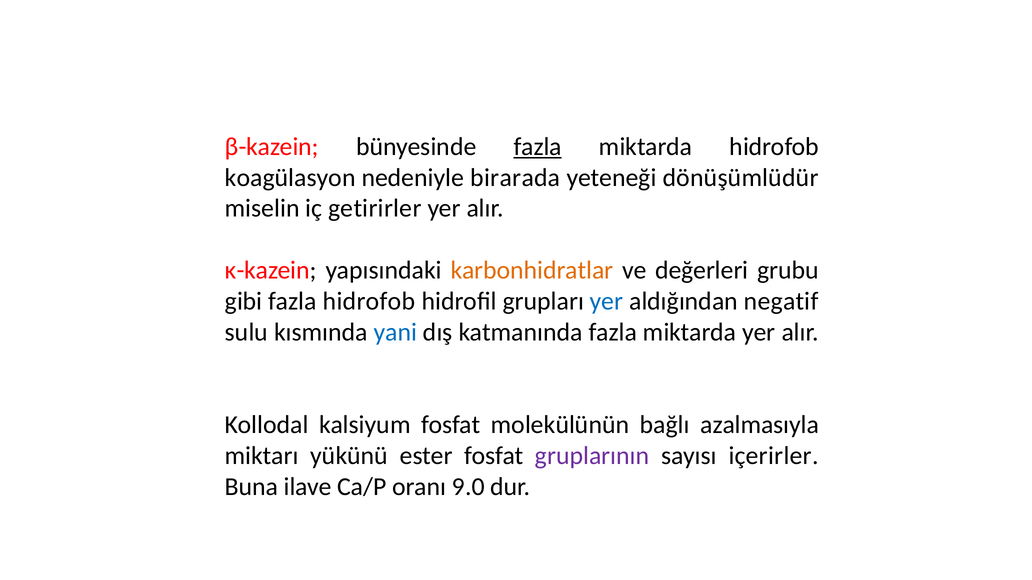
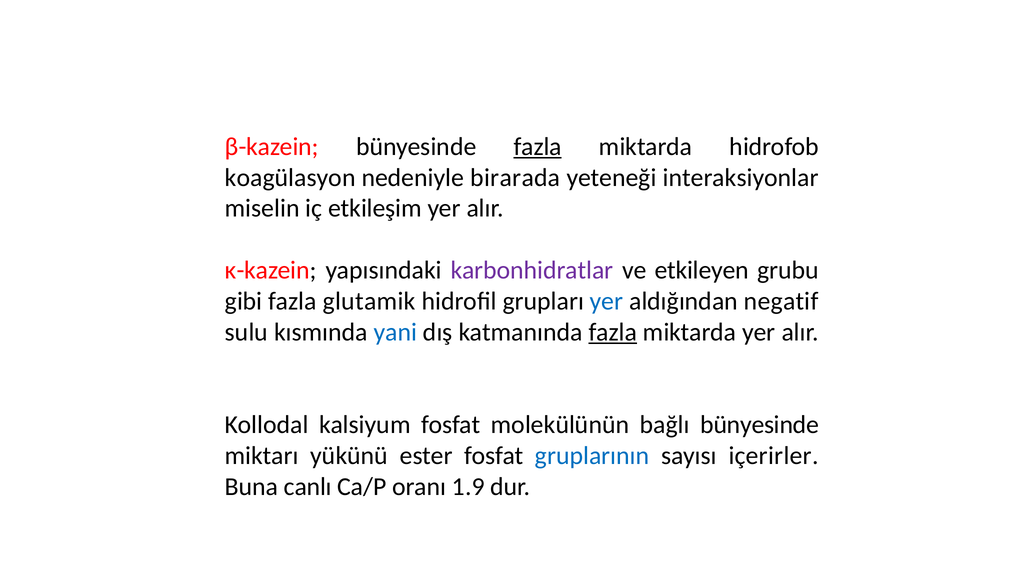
dönüşümlüdür: dönüşümlüdür -> interaksiyonlar
getirirler: getirirler -> etkileşim
karbonhidratlar colour: orange -> purple
değerleri: değerleri -> etkileyen
fazla hidrofob: hidrofob -> glutamik
fazla at (613, 332) underline: none -> present
bağlı azalmasıyla: azalmasıyla -> bünyesinde
gruplarının colour: purple -> blue
ilave: ilave -> canlı
9.0: 9.0 -> 1.9
